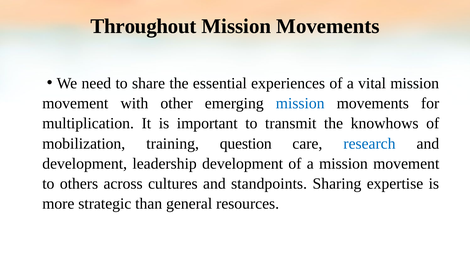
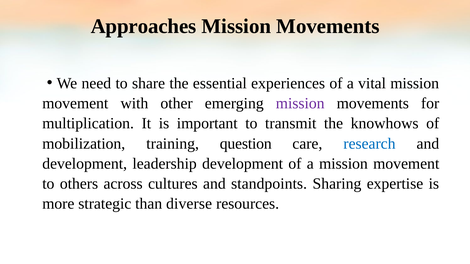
Throughout: Throughout -> Approaches
mission at (300, 104) colour: blue -> purple
general: general -> diverse
